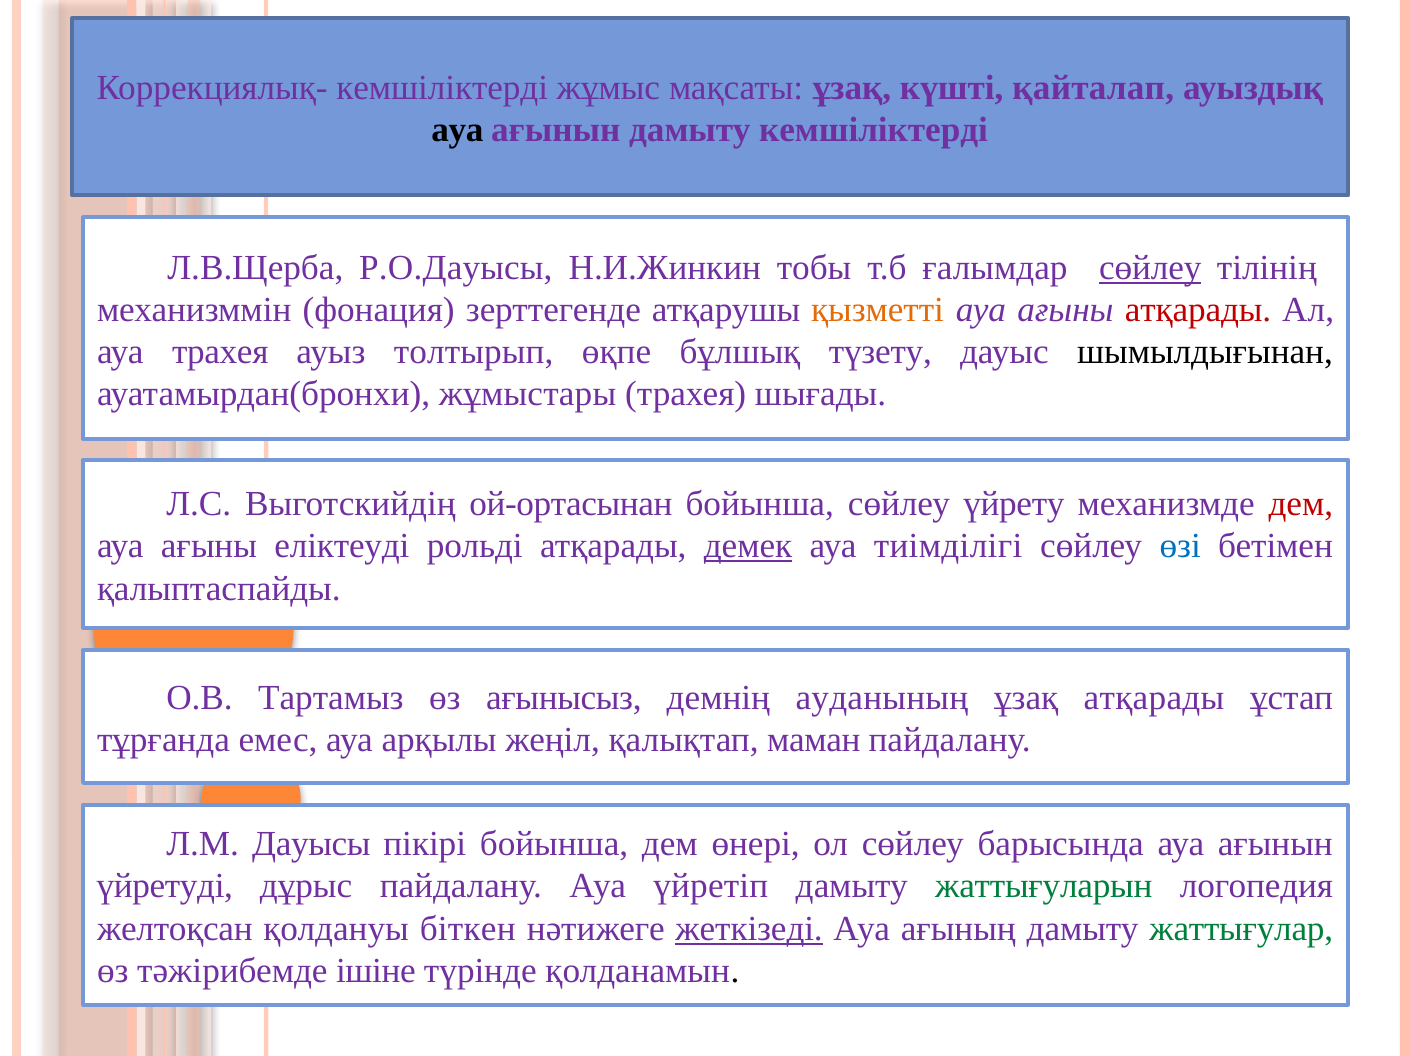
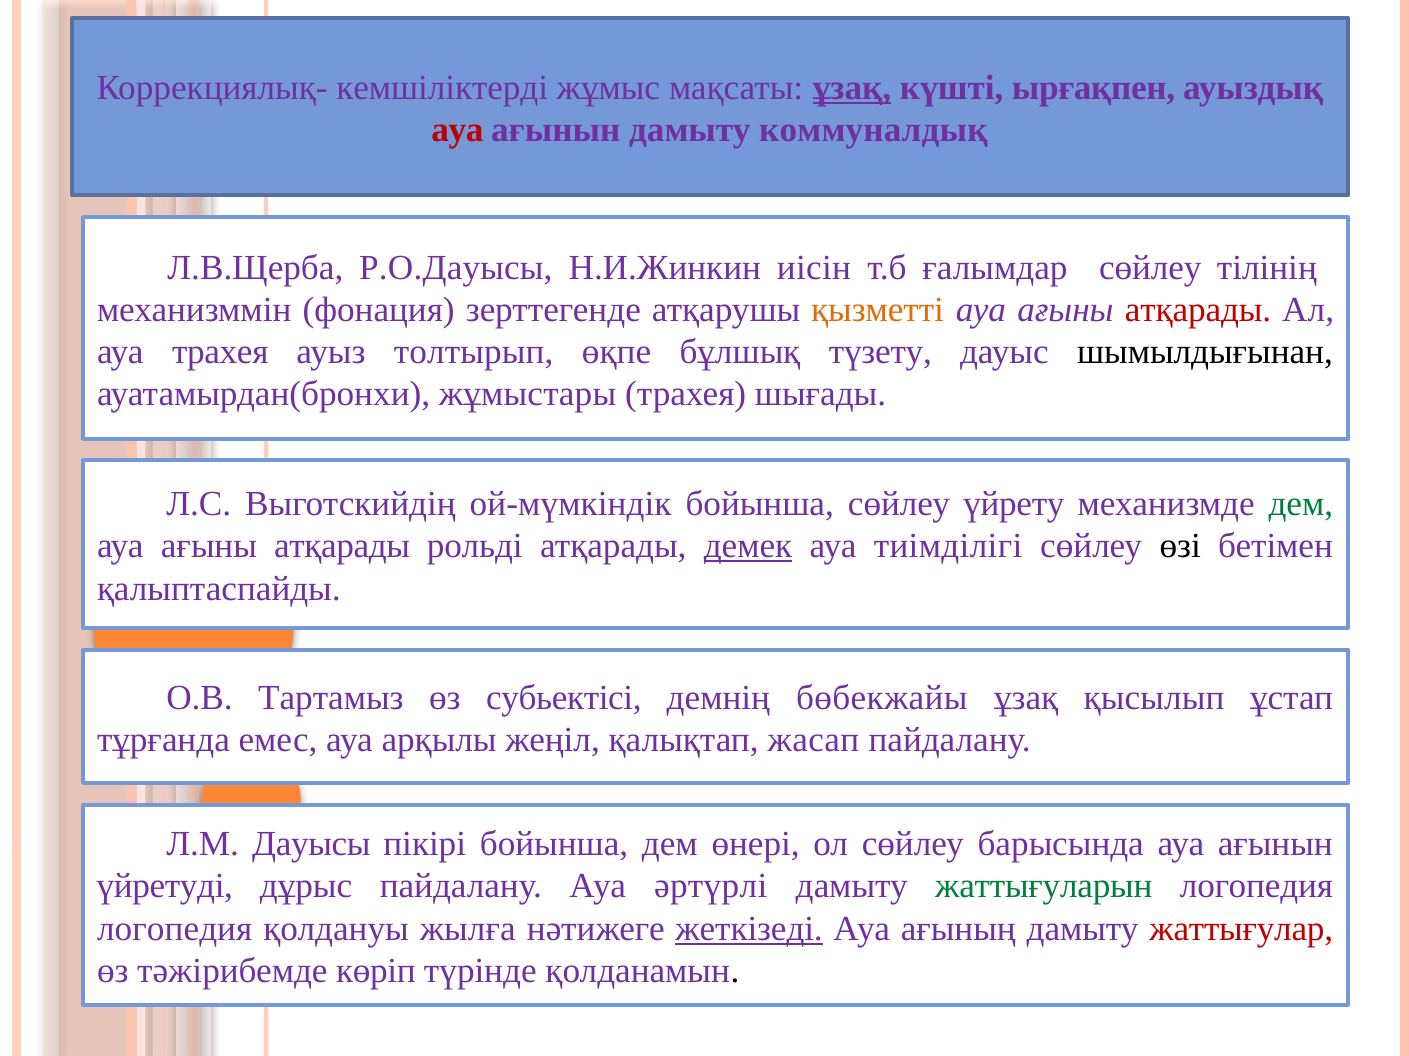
ұзақ at (852, 88) underline: none -> present
қайталап: қайталап -> ырғақпен
ауа at (457, 130) colour: black -> red
дамыту кемшіліктерді: кемшіліктерді -> коммуналдық
тобы: тобы -> иісін
сөйлеу at (1150, 268) underline: present -> none
ой-ортасынан: ой-ортасынан -> ой-мүмкіндік
дем at (1301, 504) colour: red -> green
еліктеуді at (342, 547): еліктеуді -> атқарады
өзі colour: blue -> black
ағынысыз: ағынысыз -> субьектісі
ауданының: ауданының -> бөбекжайы
ұзақ атқарады: атқарады -> қысылып
маман: маман -> жасап
үйретіп: үйретіп -> әртүрлі
желтоқсан at (175, 929): желтоқсан -> логопедия
біткен: біткен -> жылға
жаттығулар colour: green -> red
ішіне: ішіне -> көріп
